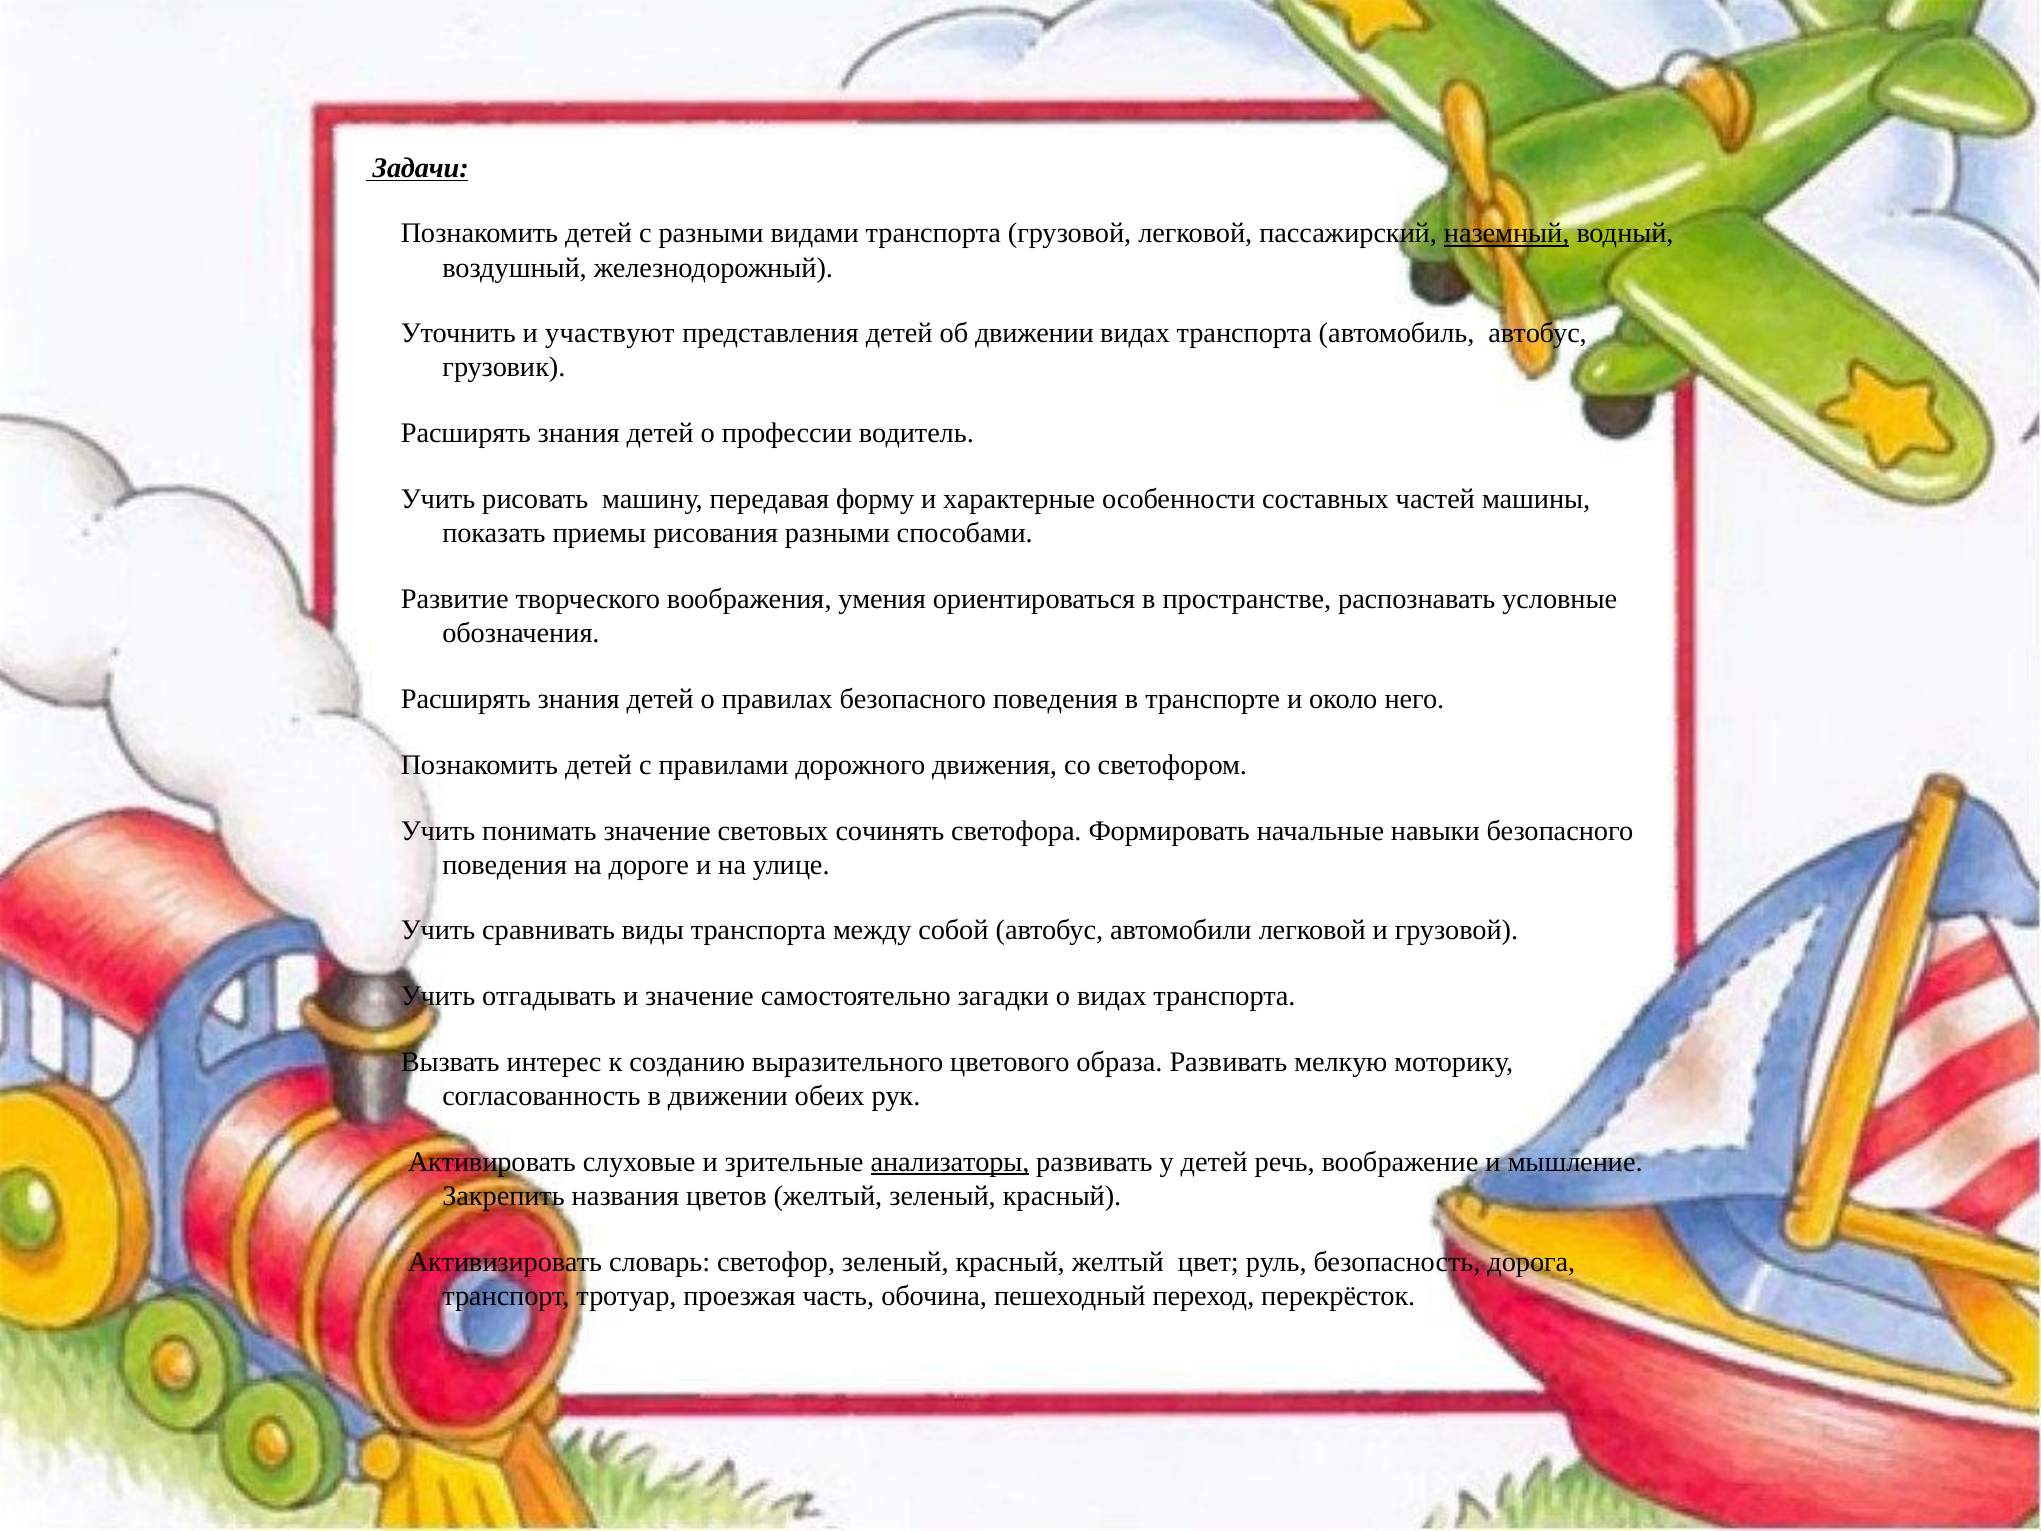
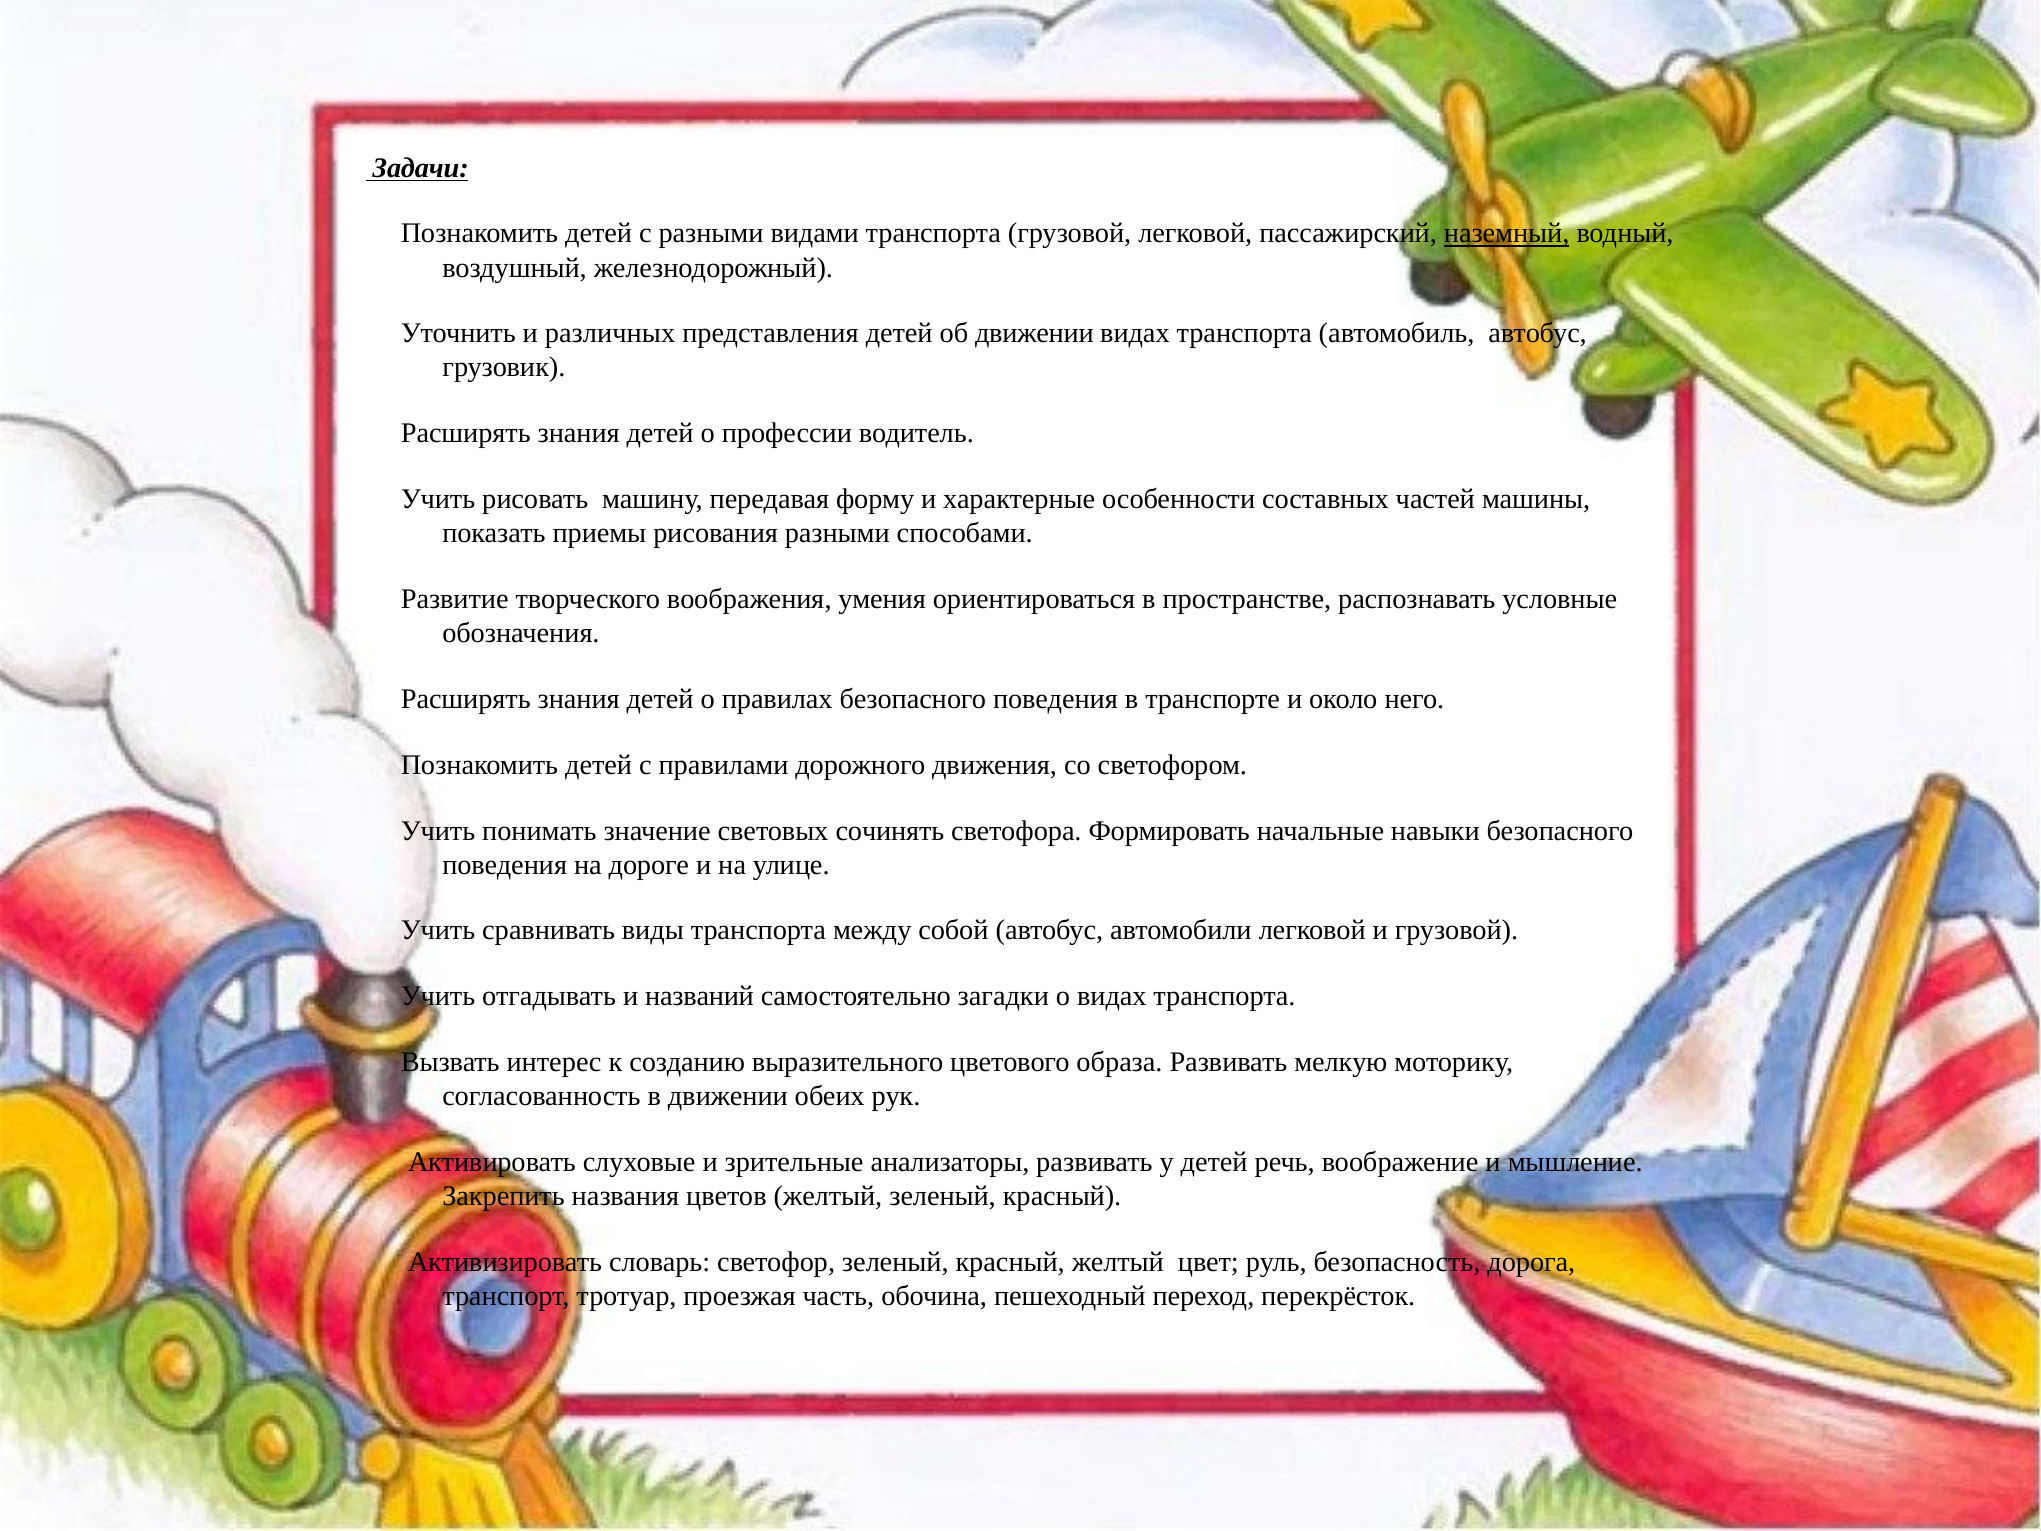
участвуют: участвуют -> различных
и значение: значение -> названий
анализаторы underline: present -> none
